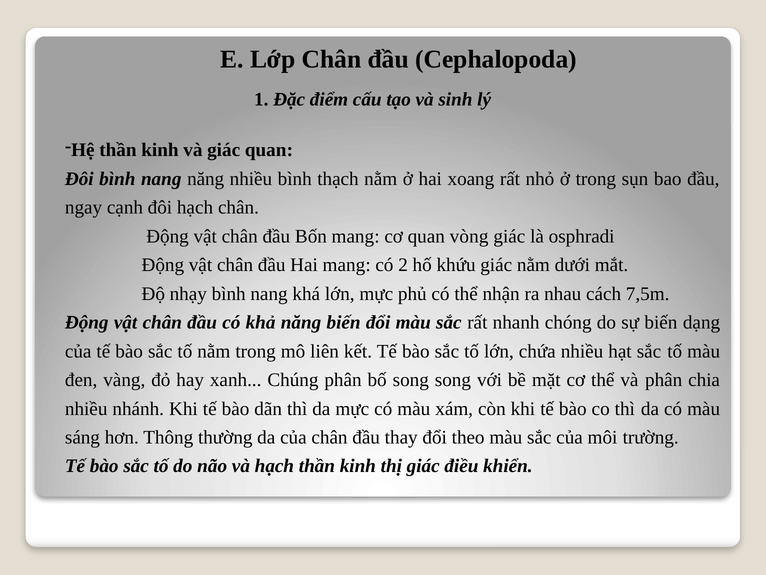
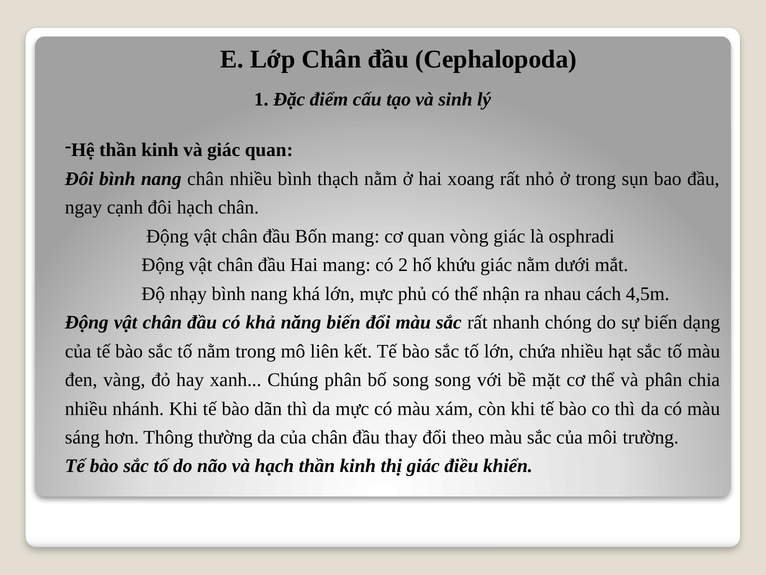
nang năng: năng -> chân
7,5m: 7,5m -> 4,5m
